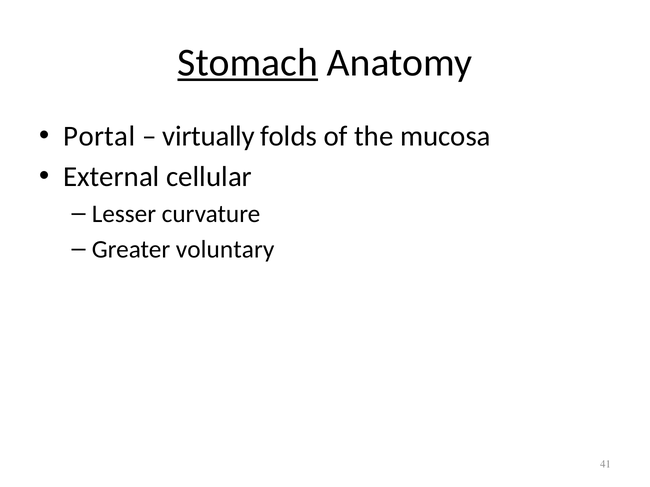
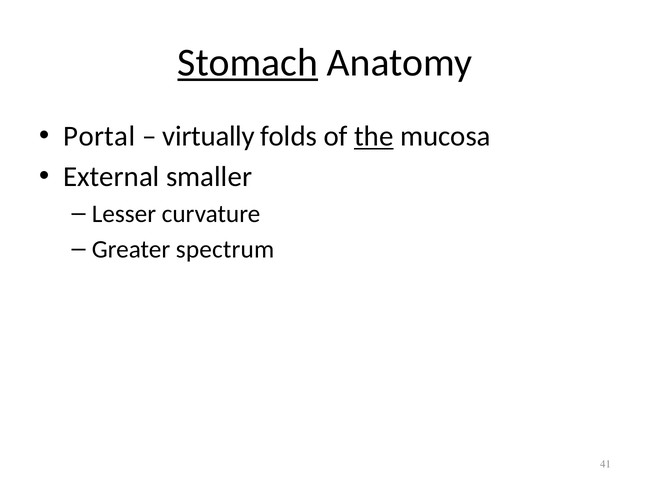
the underline: none -> present
cellular: cellular -> smaller
voluntary: voluntary -> spectrum
